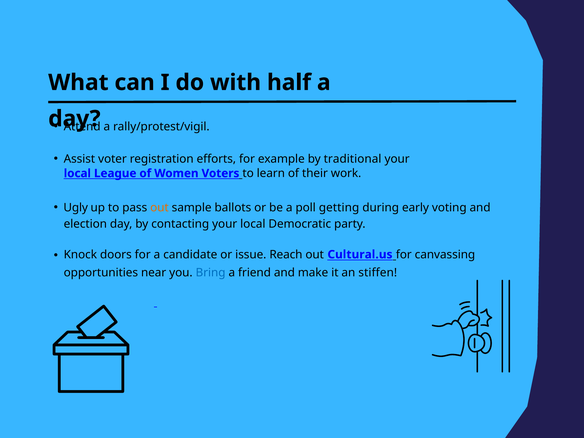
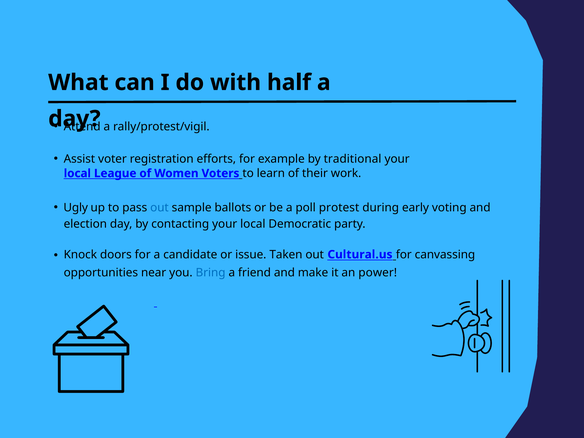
out at (159, 208) colour: orange -> blue
getting: getting -> protest
Reach: Reach -> Taken
stiffen: stiffen -> power
